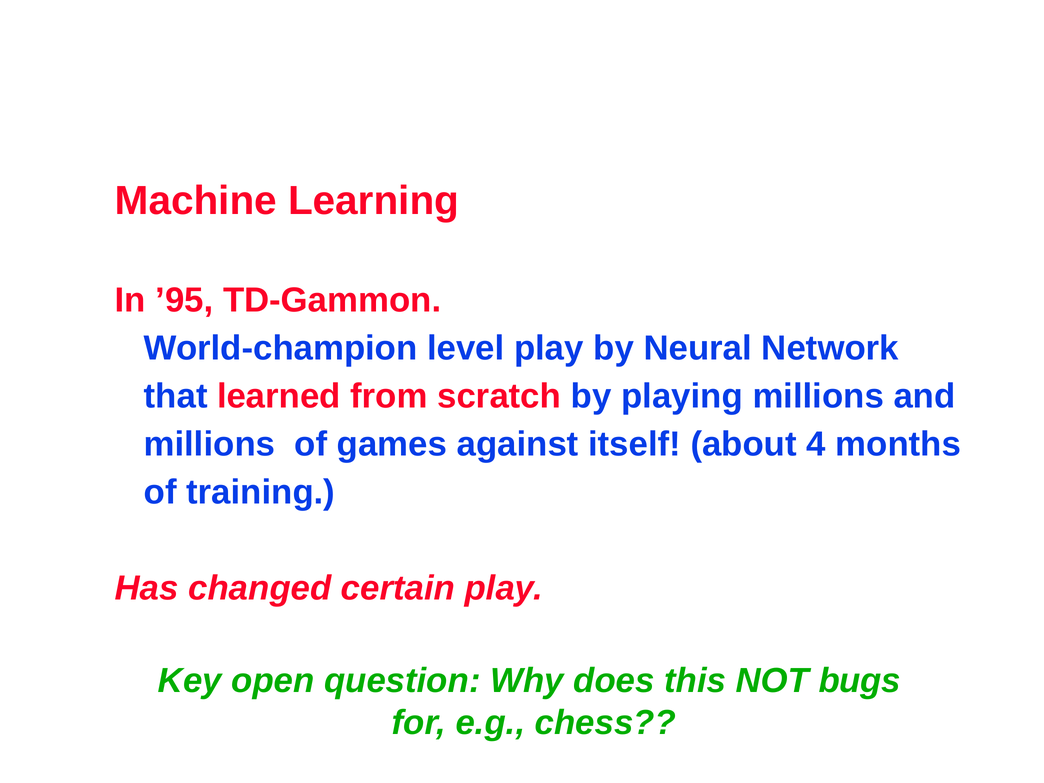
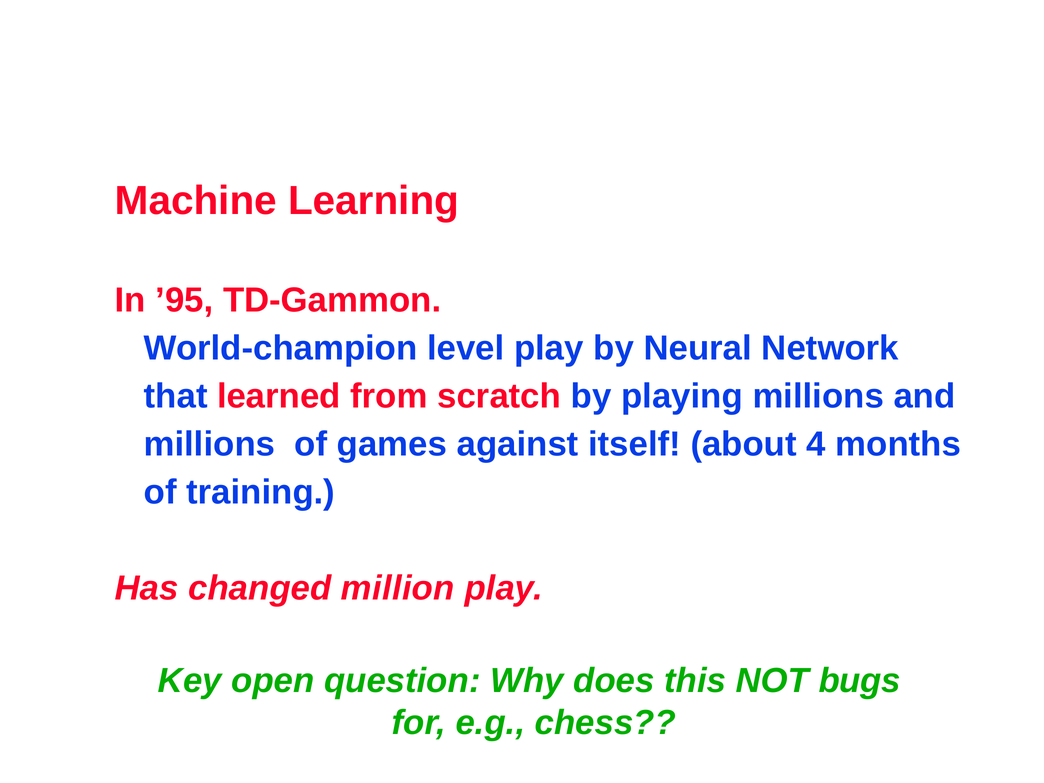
certain: certain -> million
